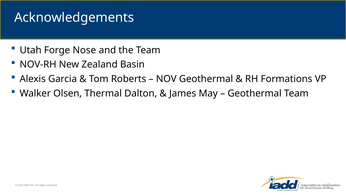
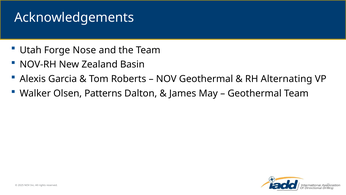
Formations: Formations -> Alternating
Thermal: Thermal -> Patterns
